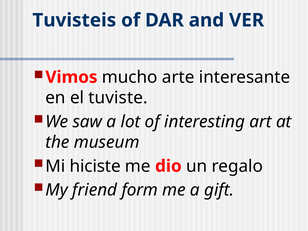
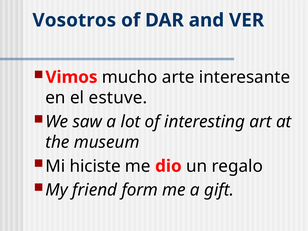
Tuvisteis: Tuvisteis -> Vosotros
tuviste: tuviste -> estuve
